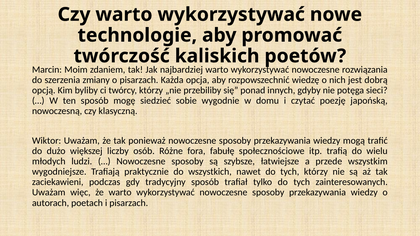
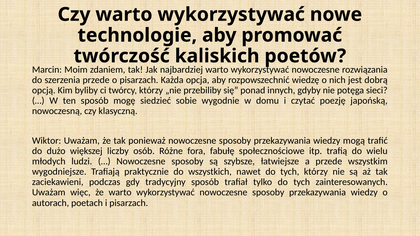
szerzenia zmiany: zmiany -> przede
